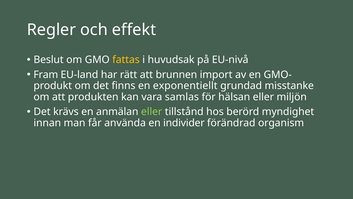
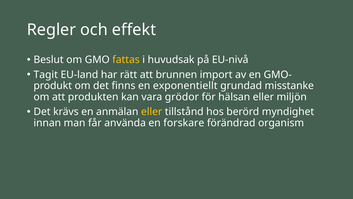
Fram: Fram -> Tagit
samlas: samlas -> grödor
eller at (152, 112) colour: light green -> yellow
individer: individer -> forskare
